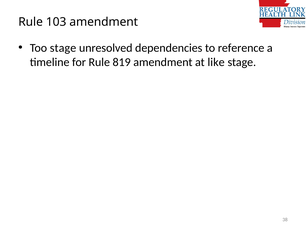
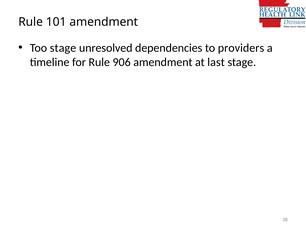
103: 103 -> 101
reference: reference -> providers
819: 819 -> 906
like: like -> last
